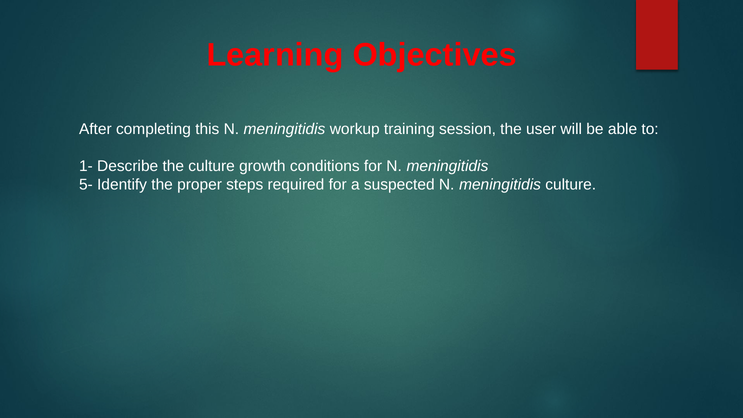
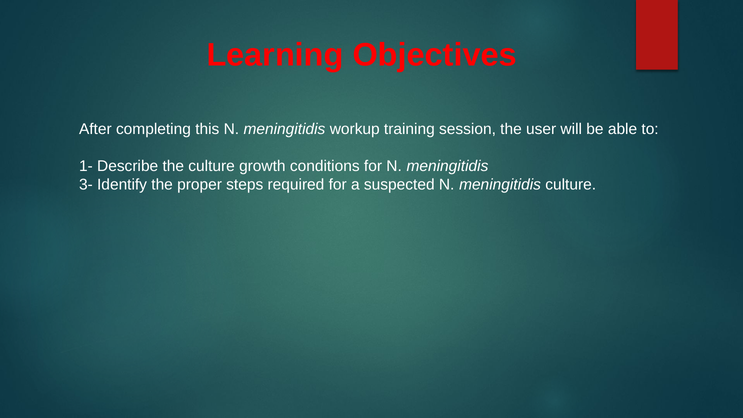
5-: 5- -> 3-
